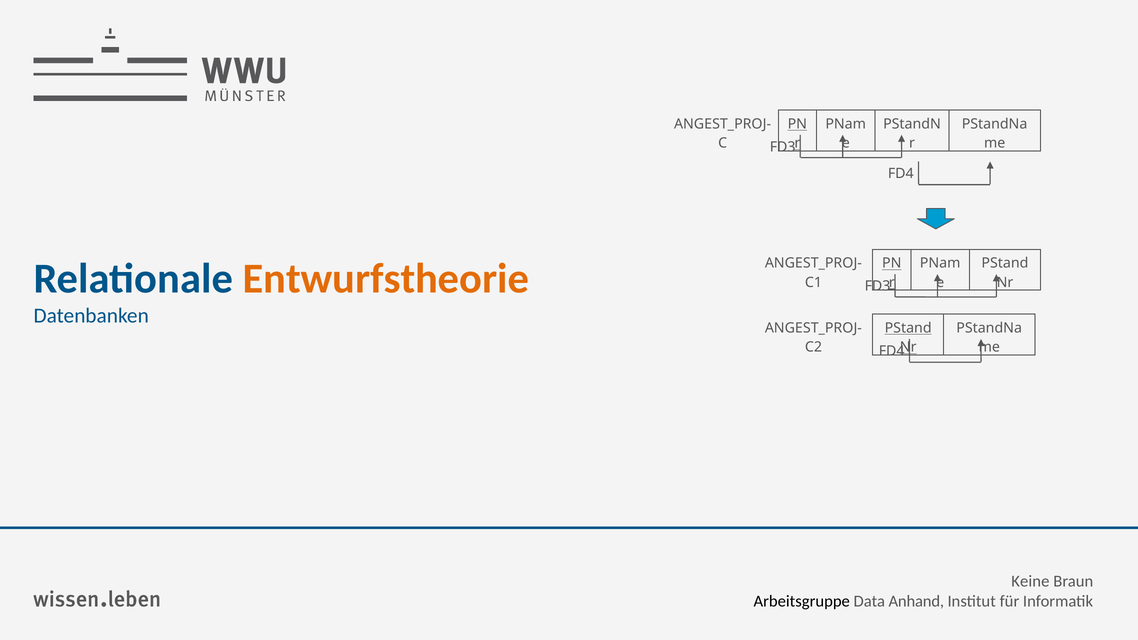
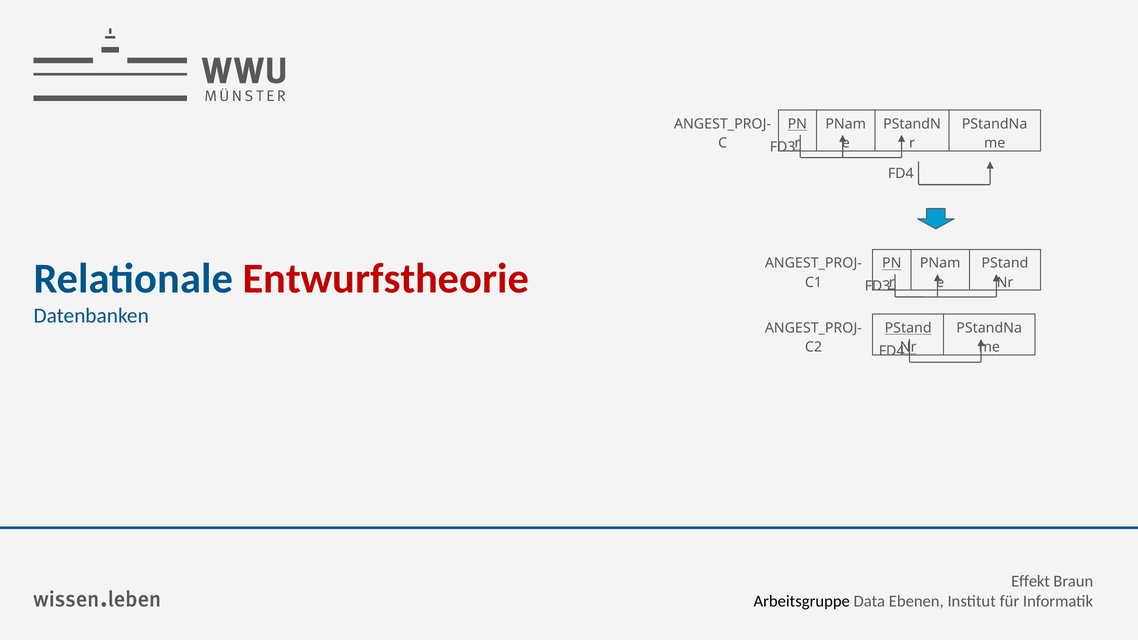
Entwurfstheorie colour: orange -> red
Keine: Keine -> Effekt
Anhand: Anhand -> Ebenen
